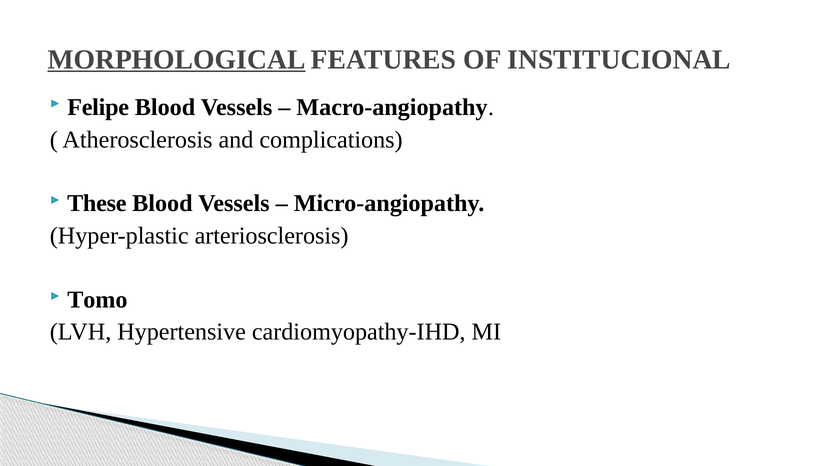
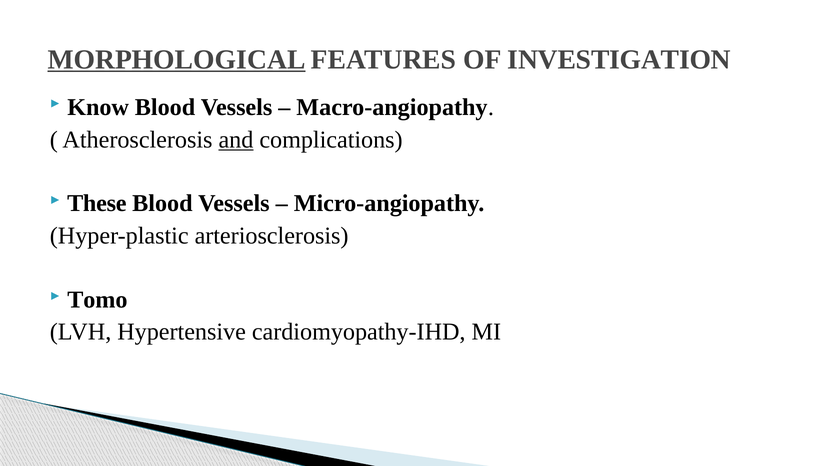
INSTITUCIONAL: INSTITUCIONAL -> INVESTIGATION
Felipe: Felipe -> Know
and underline: none -> present
